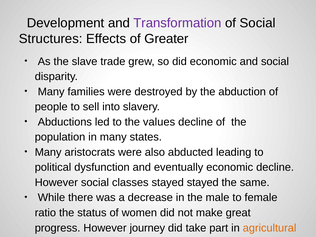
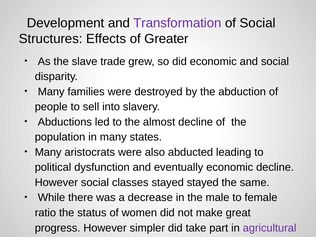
values: values -> almost
journey: journey -> simpler
agricultural colour: orange -> purple
